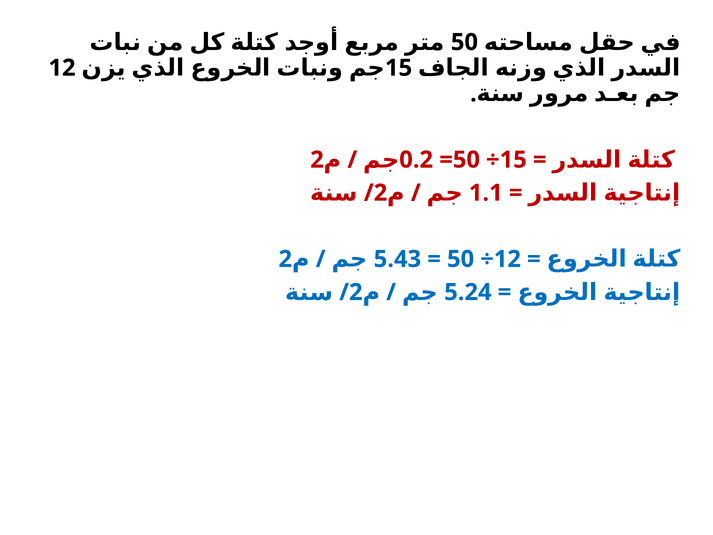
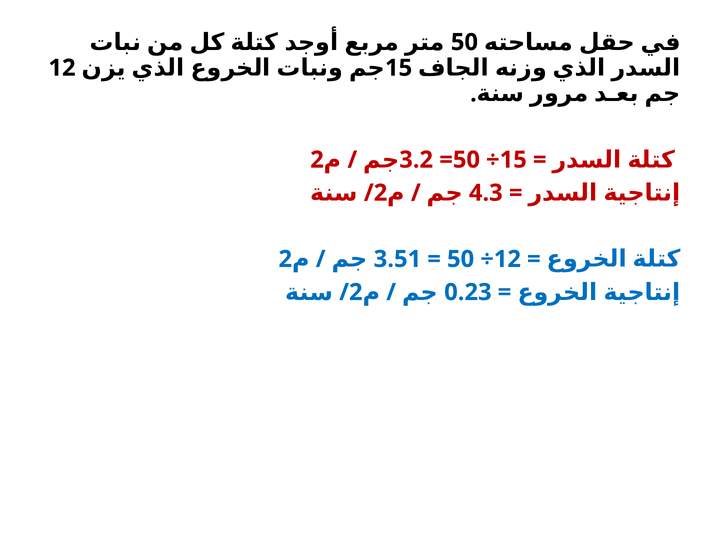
0.2: 0.2 -> 3.2
1.1: 1.1 -> 4.3
5.43: 5.43 -> 3.51
5.24: 5.24 -> 0.23
